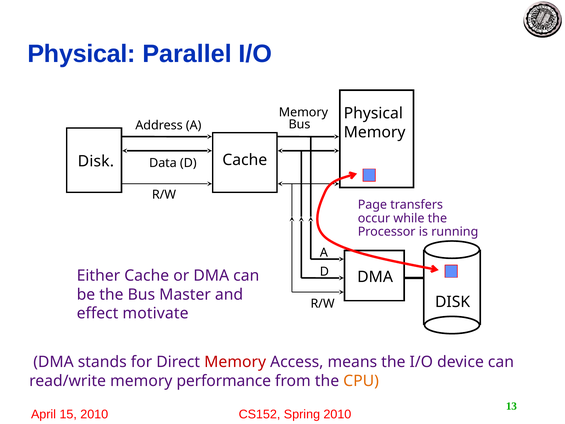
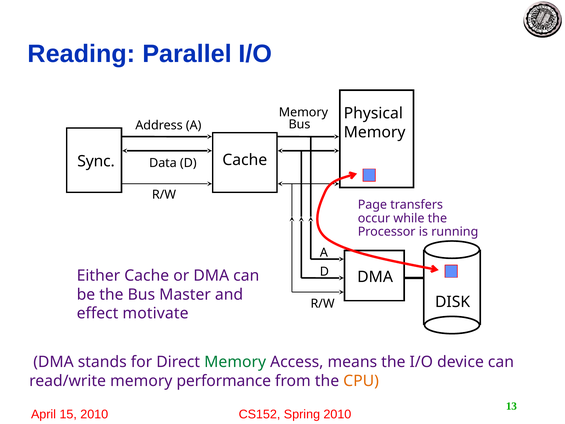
Physical at (82, 54): Physical -> Reading
Disk at (96, 161): Disk -> Sync
Memory at (235, 362) colour: red -> green
